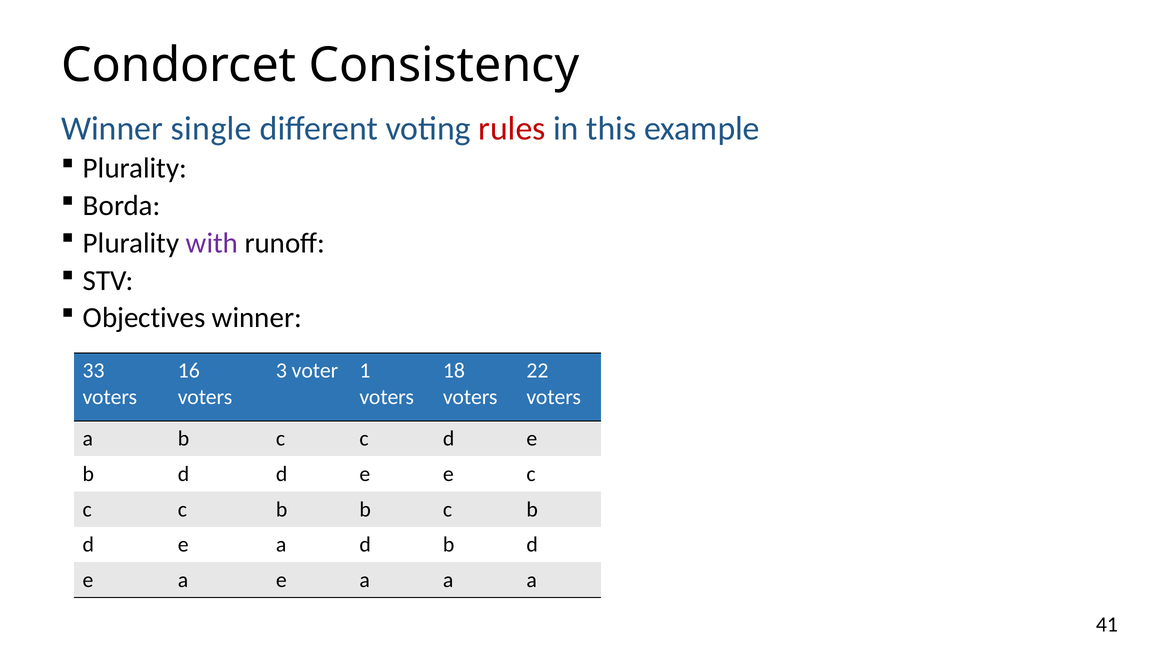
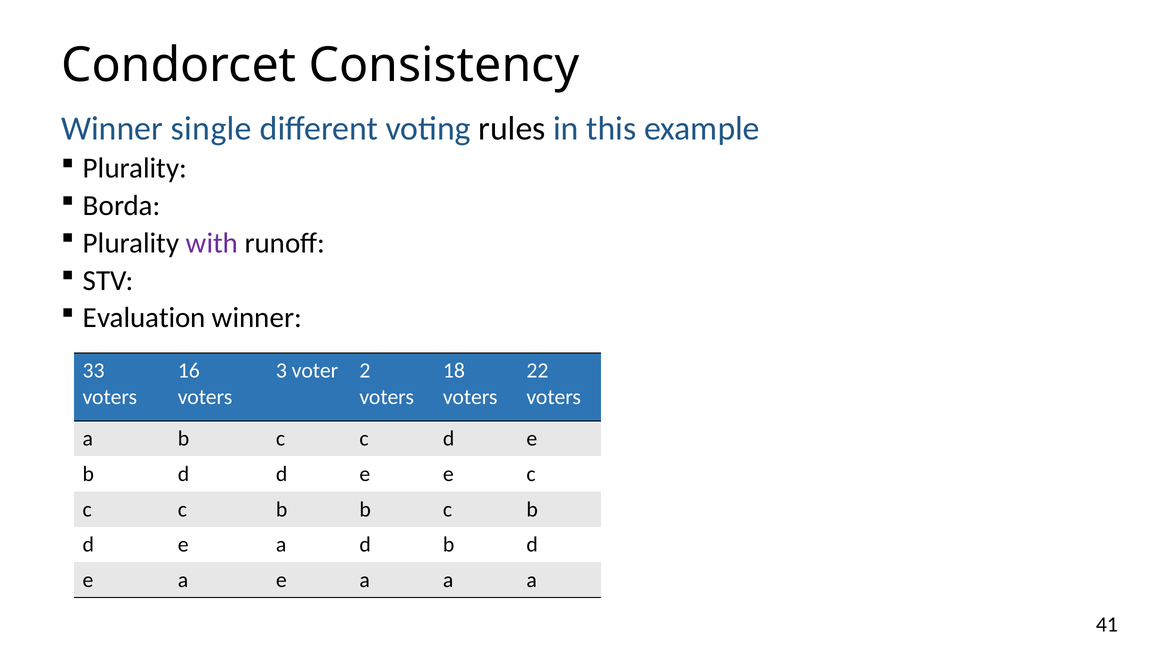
rules colour: red -> black
Objectives: Objectives -> Evaluation
1: 1 -> 2
